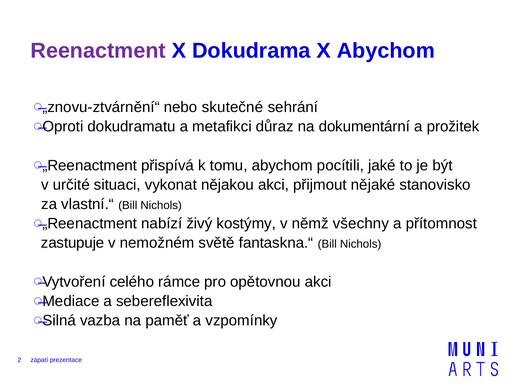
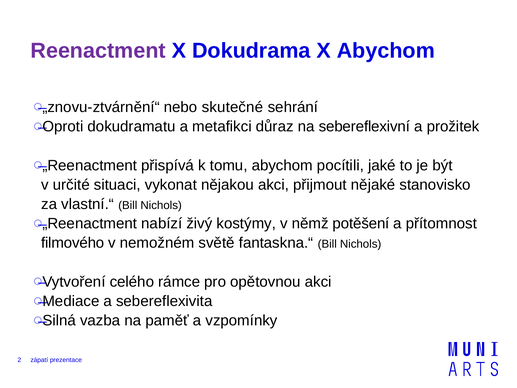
dokumentární: dokumentární -> sebereflexivní
všechny: všechny -> potěšení
zastupuje: zastupuje -> filmového
